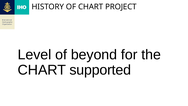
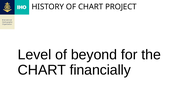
supported: supported -> financially
